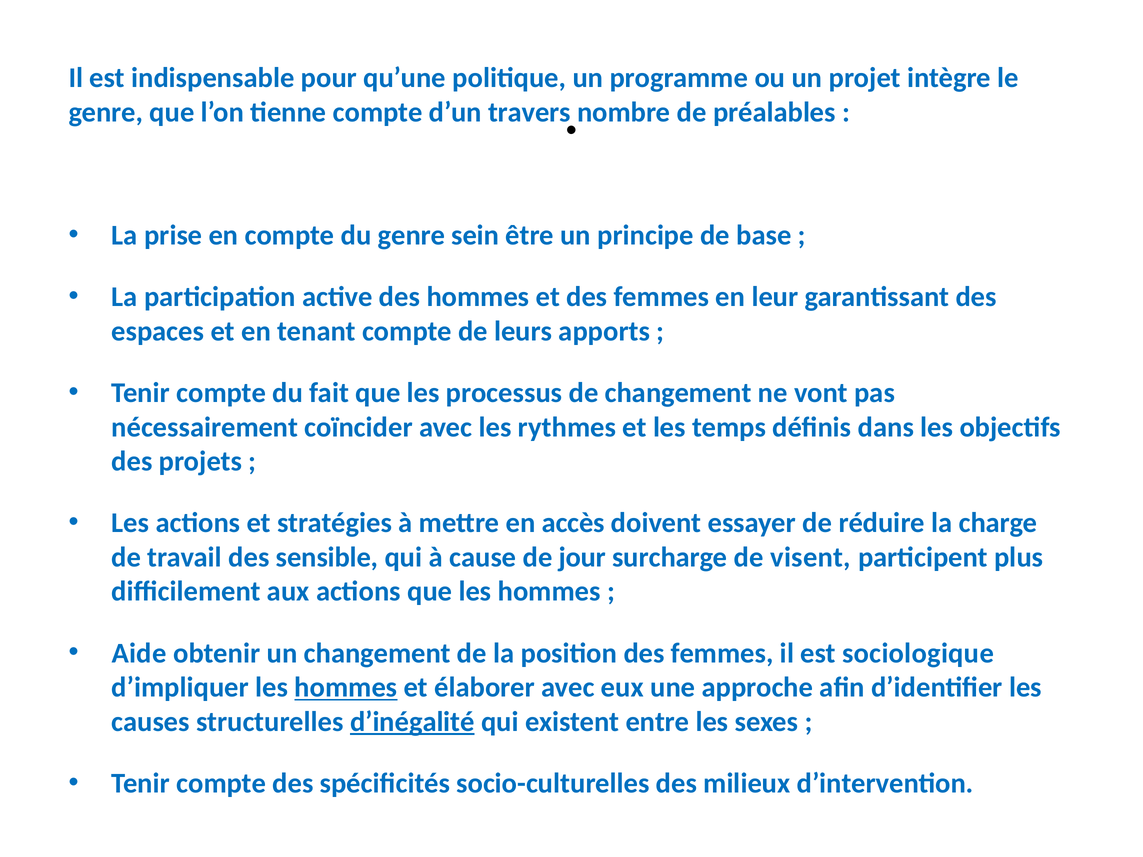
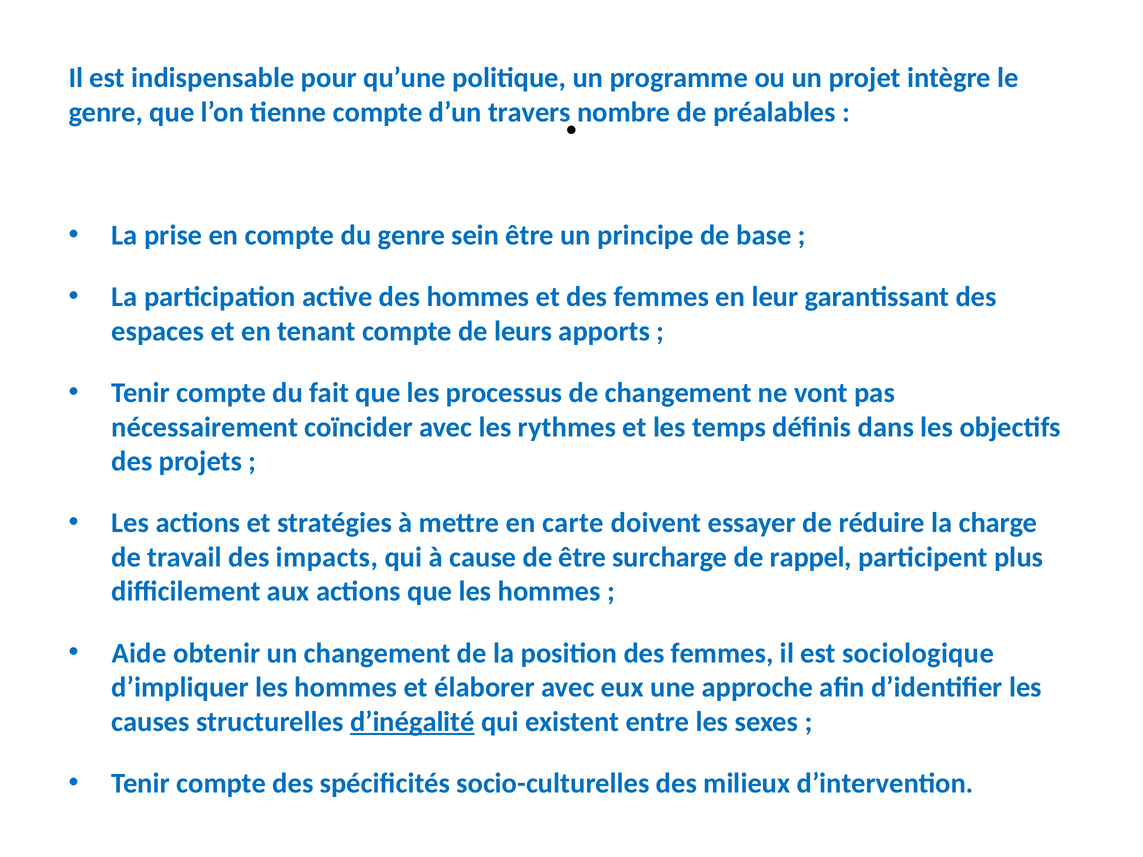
accès: accès -> carte
sensible: sensible -> impacts
de jour: jour -> être
visent: visent -> rappel
hommes at (346, 688) underline: present -> none
